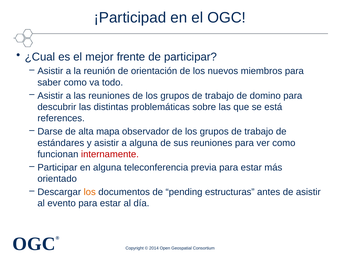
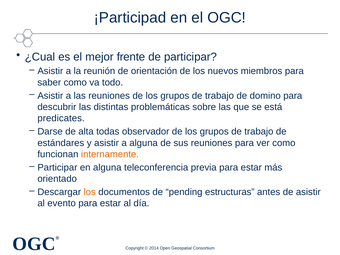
references: references -> predicates
mapa: mapa -> todas
internamente colour: red -> orange
